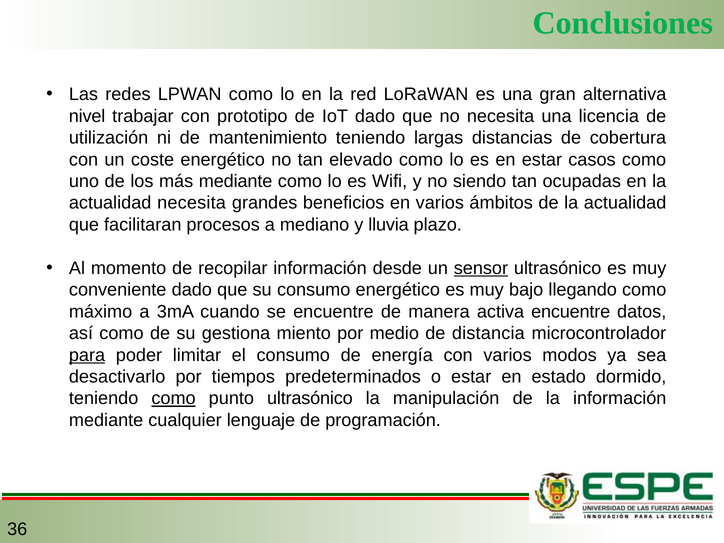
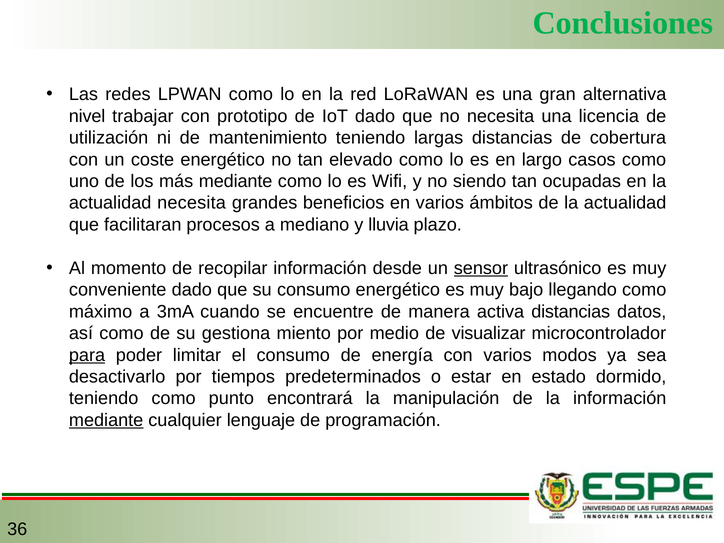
en estar: estar -> largo
activa encuentre: encuentre -> distancias
distancia: distancia -> visualizar
como at (174, 398) underline: present -> none
punto ultrasónico: ultrasónico -> encontrará
mediante at (106, 420) underline: none -> present
